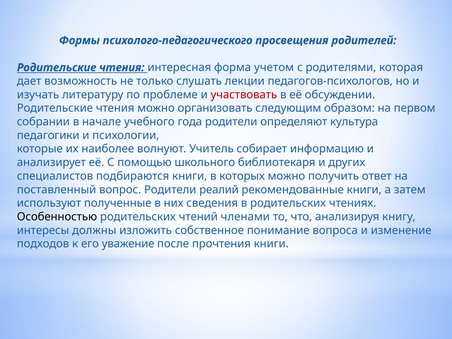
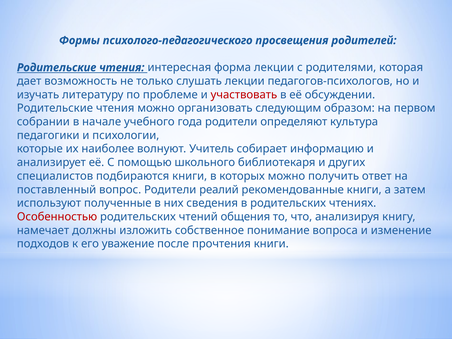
форма учетом: учетом -> лекции
Особенностью colour: black -> red
членами: членами -> общения
интересы: интересы -> намечает
